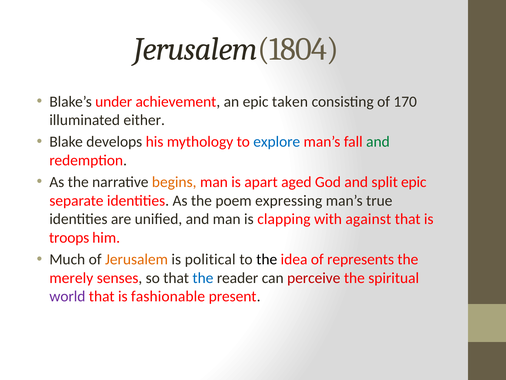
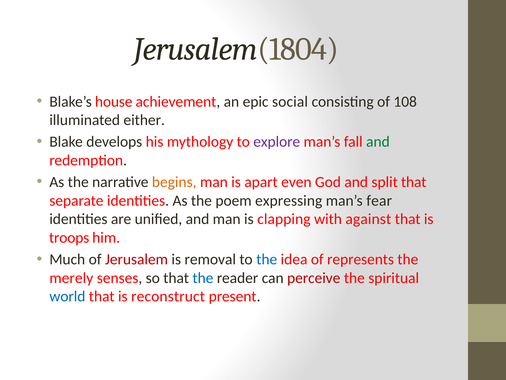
under: under -> house
taken: taken -> social
170: 170 -> 108
explore colour: blue -> purple
aged: aged -> even
split epic: epic -> that
true: true -> fear
Jerusalem colour: orange -> red
political: political -> removal
the at (267, 259) colour: black -> blue
world colour: purple -> blue
fashionable: fashionable -> reconstruct
